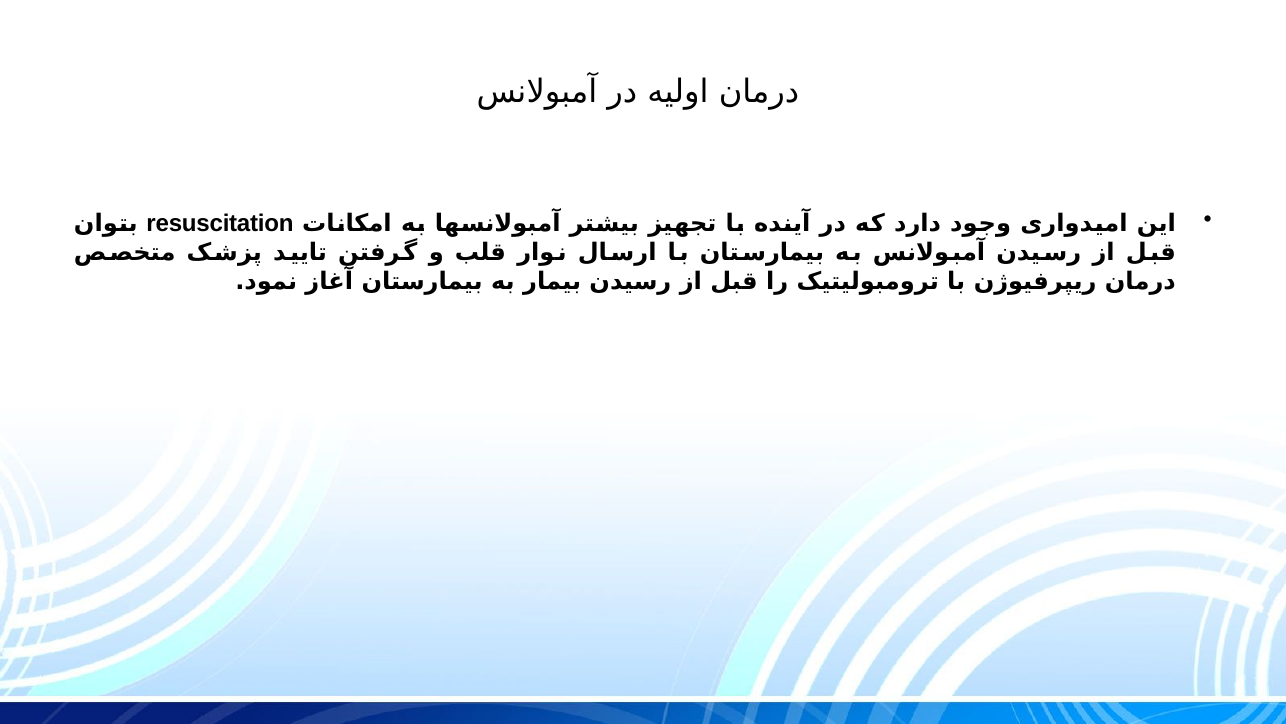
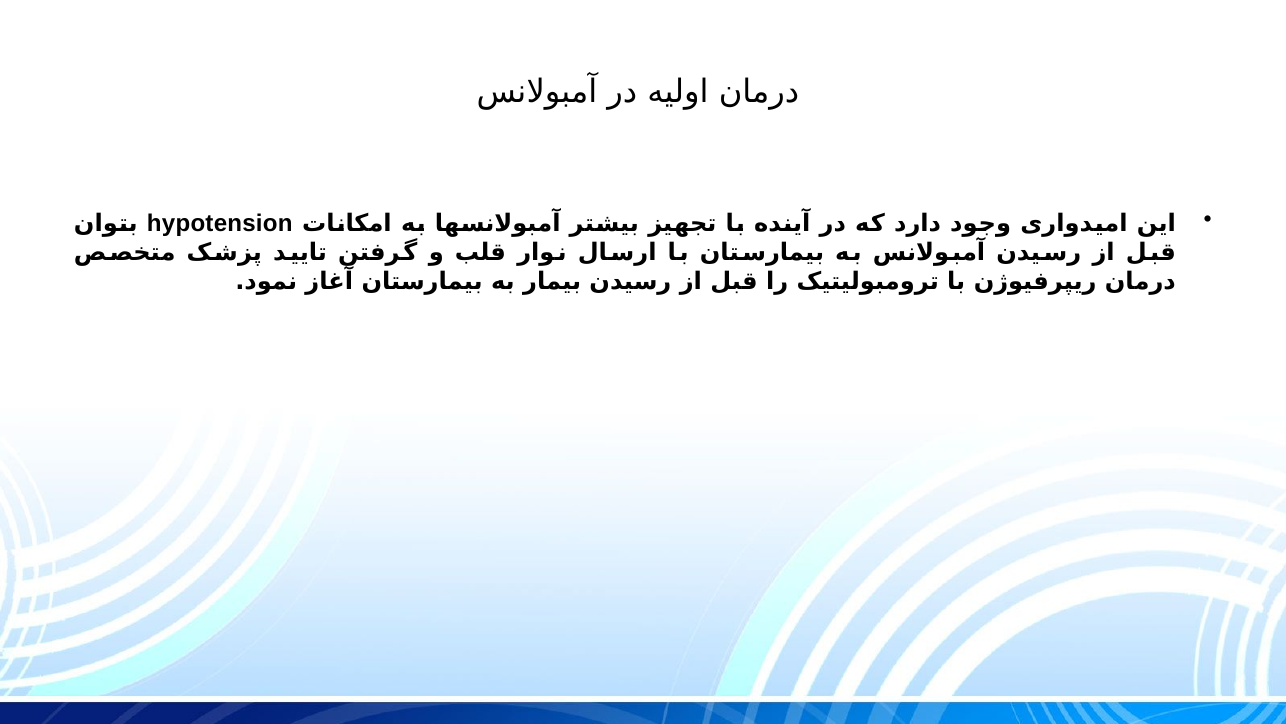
resuscitation: resuscitation -> hypotension
